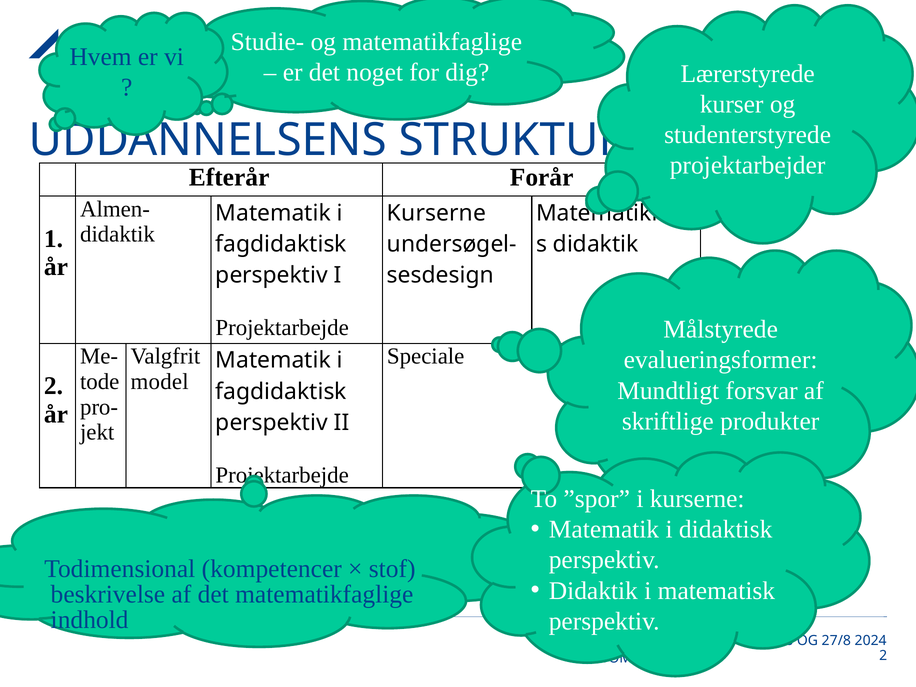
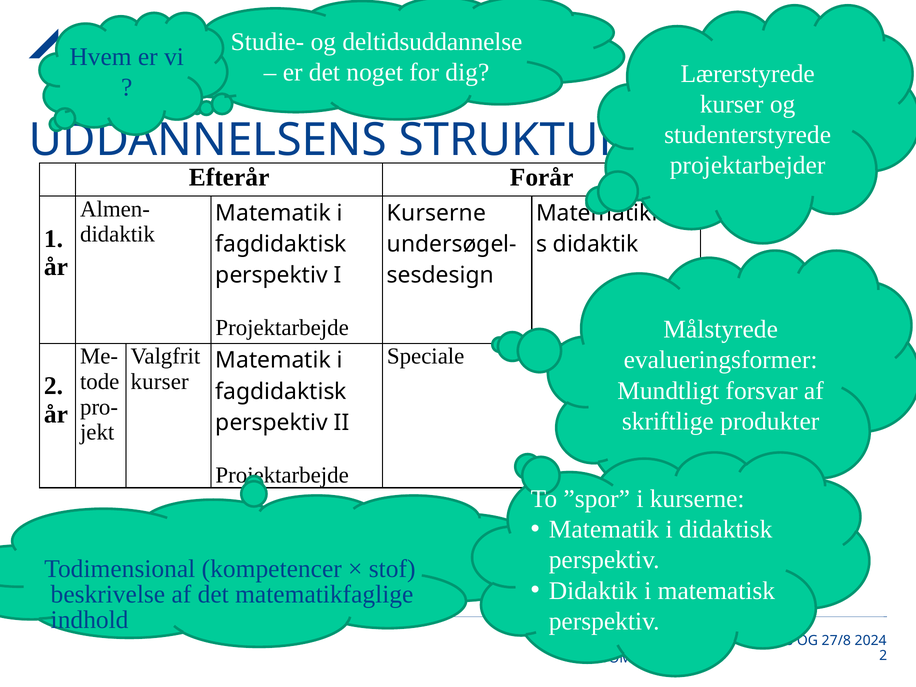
og matematikfaglige: matematikfaglige -> deltidsuddannelse
model at (160, 382): model -> kurser
